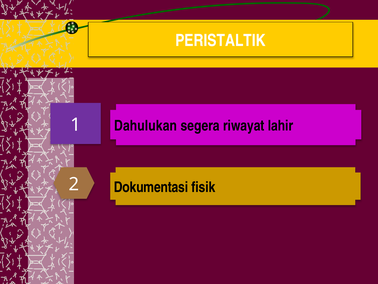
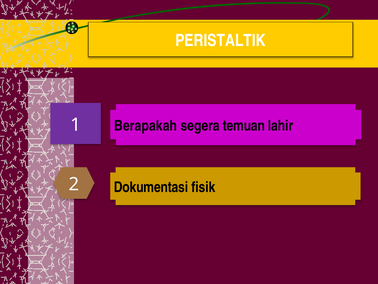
Dahulukan: Dahulukan -> Berapakah
riwayat: riwayat -> temuan
